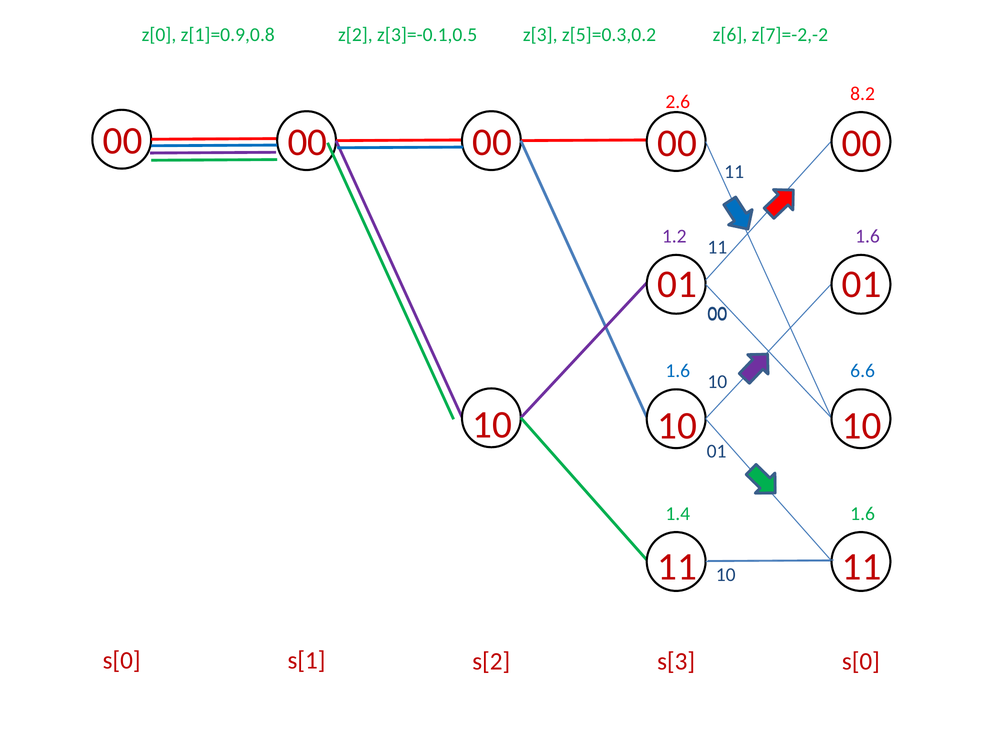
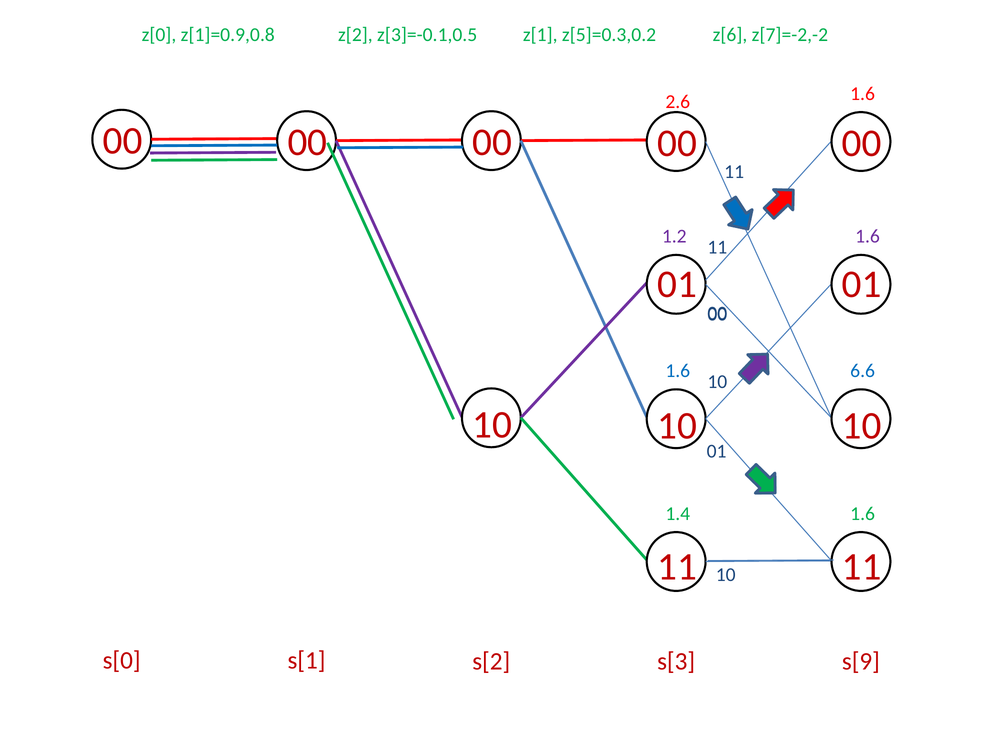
z[3: z[3 -> z[1
8.2 at (863, 94): 8.2 -> 1.6
s[3 s[0: s[0 -> s[9
